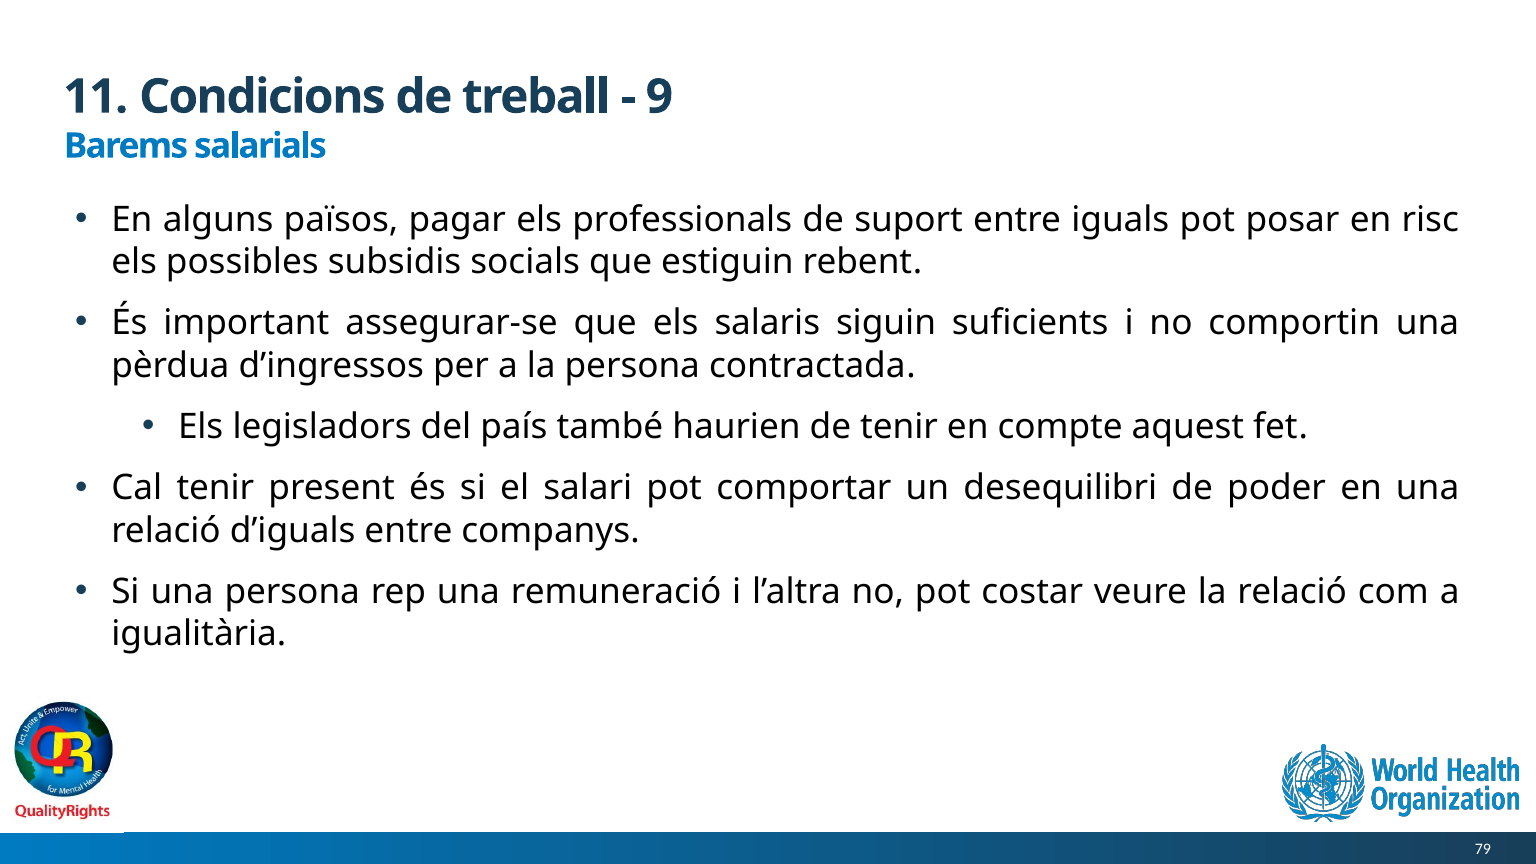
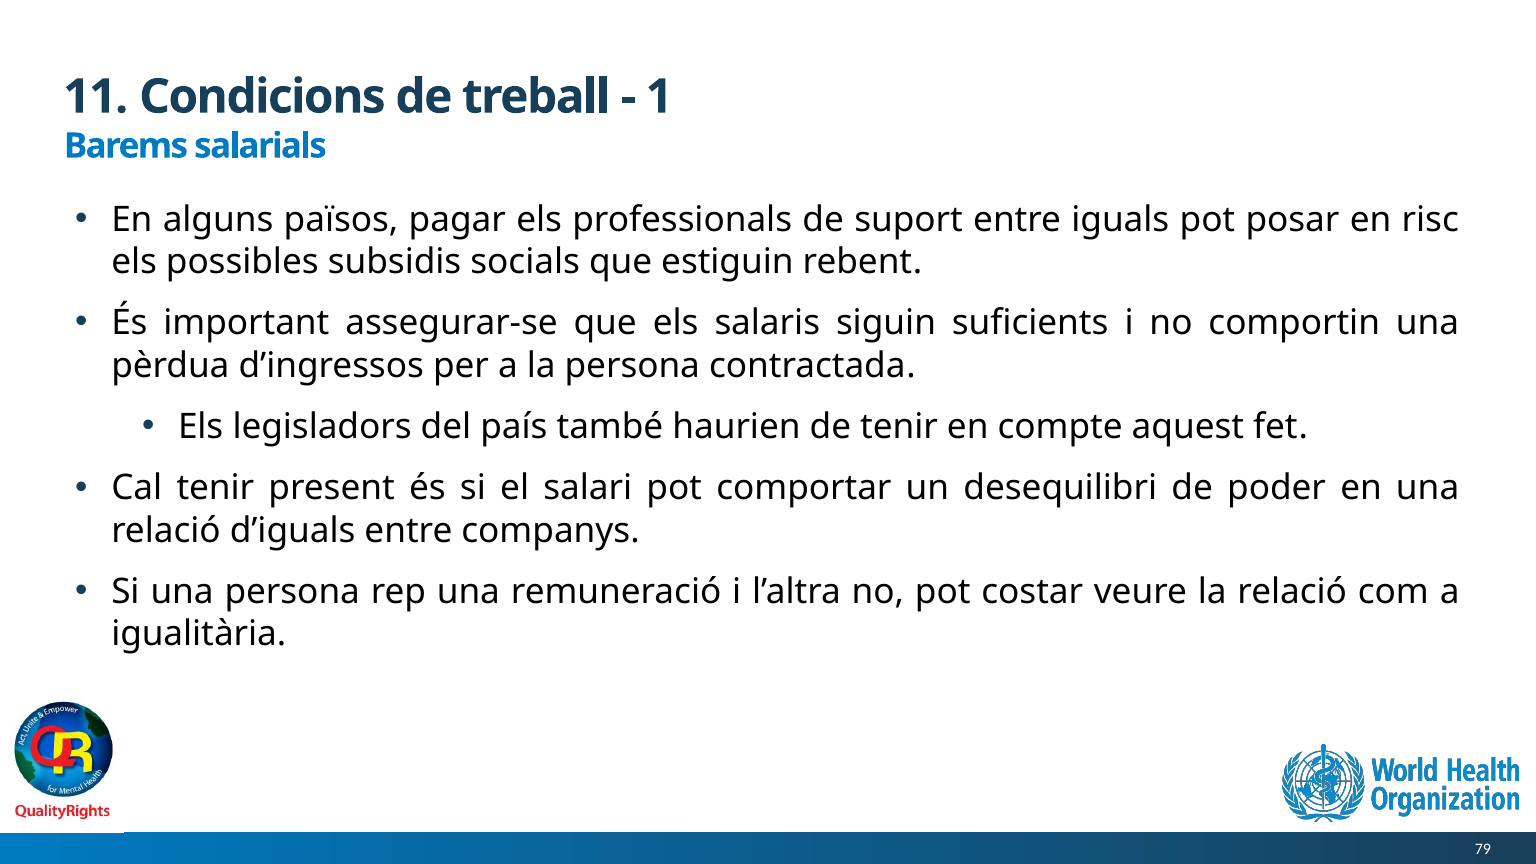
9: 9 -> 1
